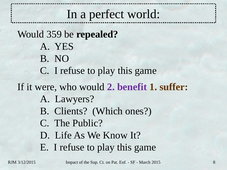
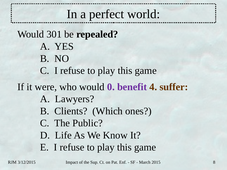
359: 359 -> 301
2: 2 -> 0
1: 1 -> 4
